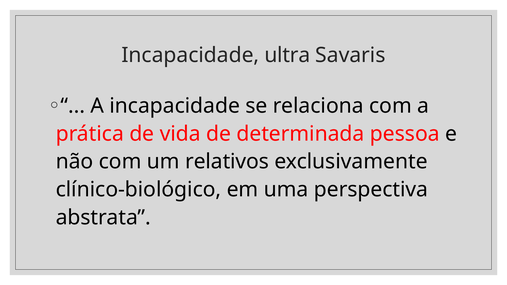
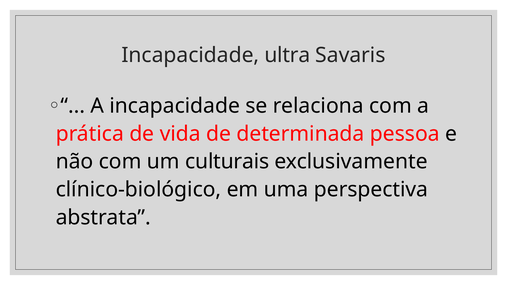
relativos: relativos -> culturais
